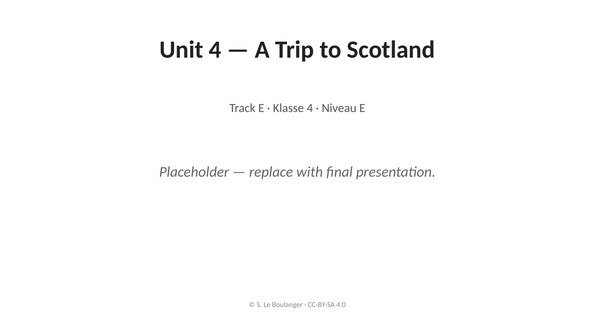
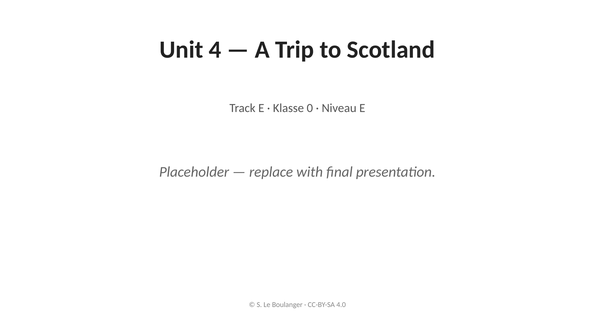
Klasse 4: 4 -> 0
